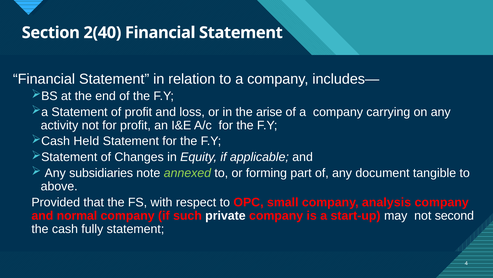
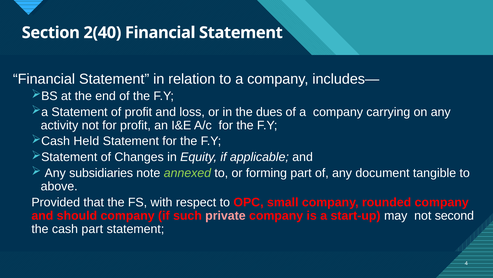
arise: arise -> dues
analysis: analysis -> rounded
normal: normal -> should
private colour: white -> pink
cash fully: fully -> part
